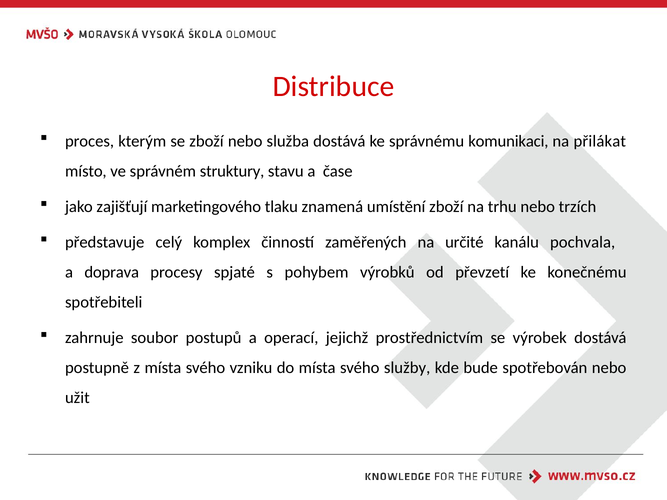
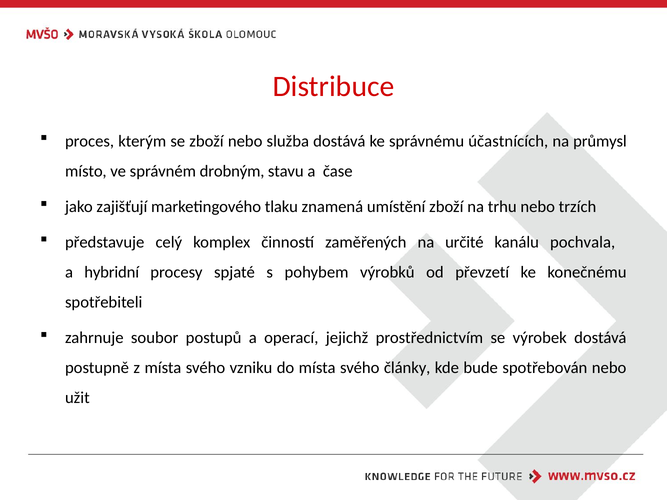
komunikaci: komunikaci -> účastnících
přilákat: přilákat -> průmysl
struktury: struktury -> drobným
doprava: doprava -> hybridní
služby: služby -> články
